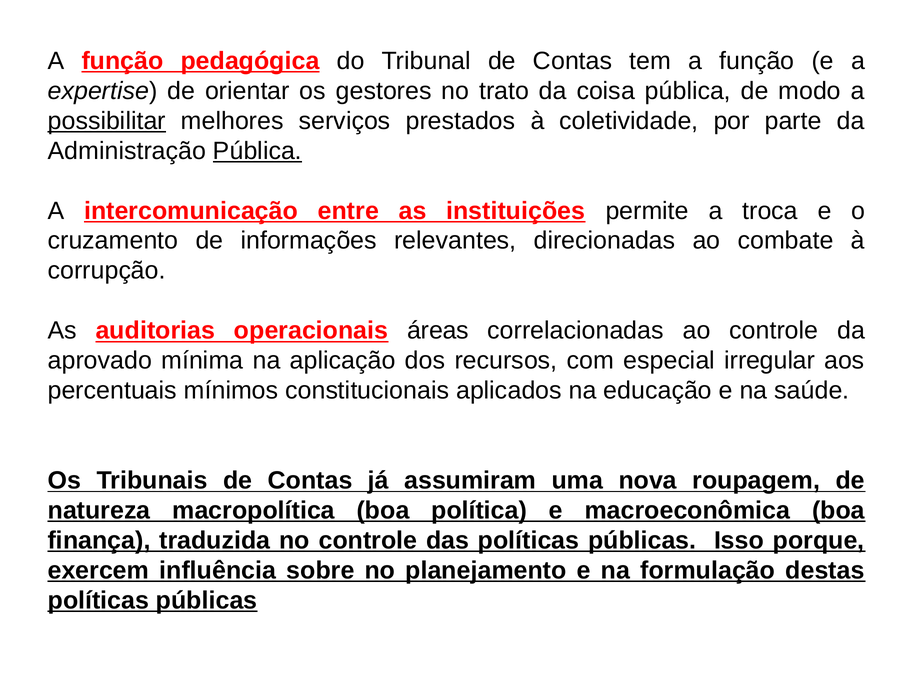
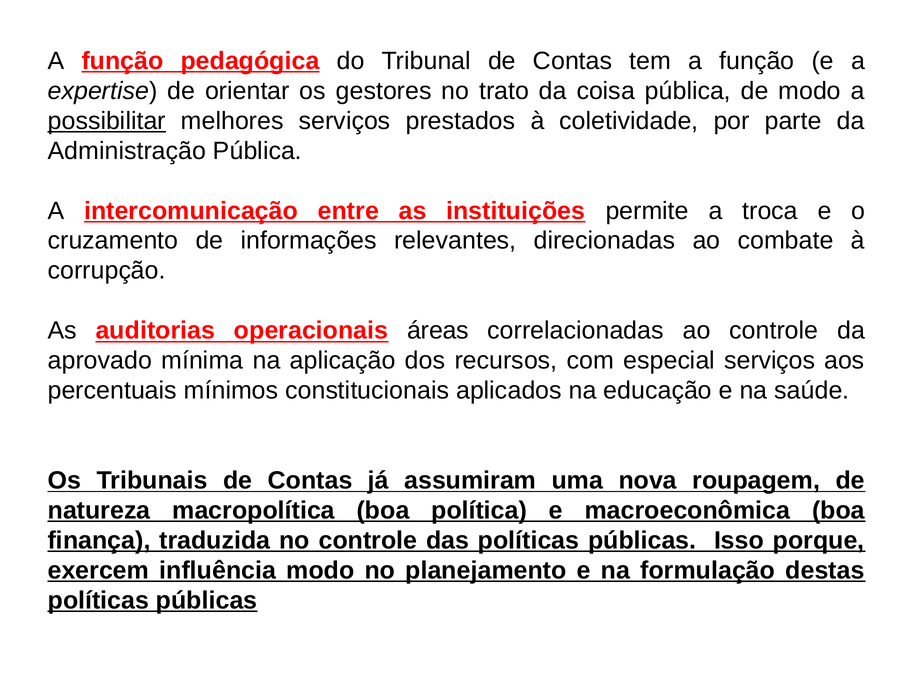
Pública at (257, 151) underline: present -> none
especial irregular: irregular -> serviços
influência sobre: sobre -> modo
